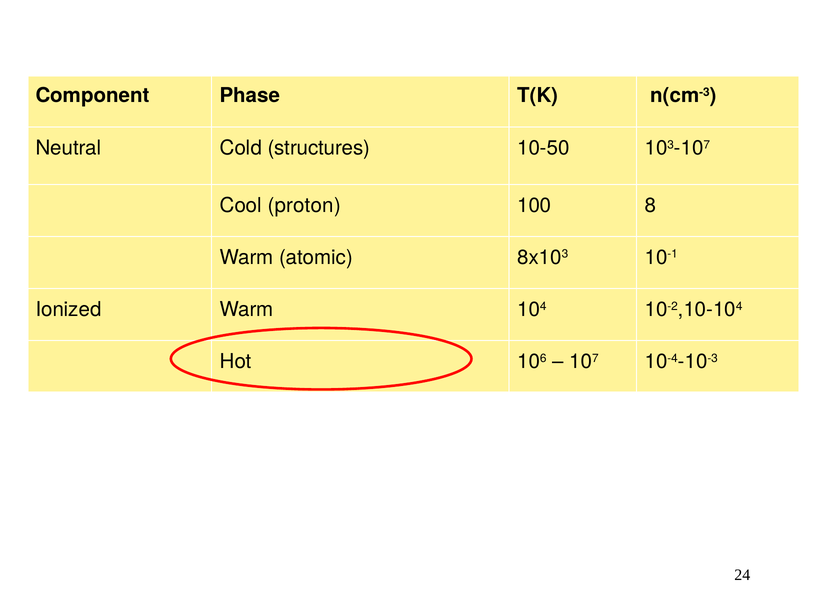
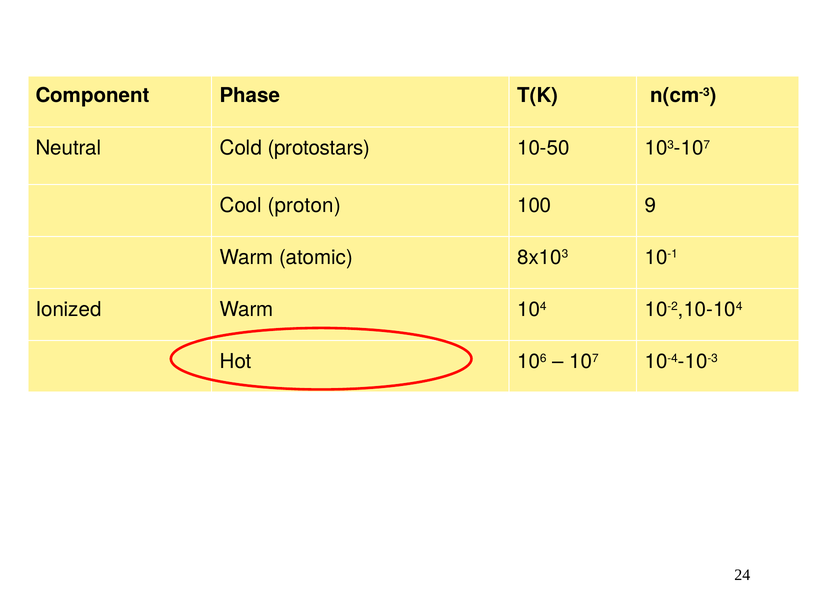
structures: structures -> protostars
8: 8 -> 9
